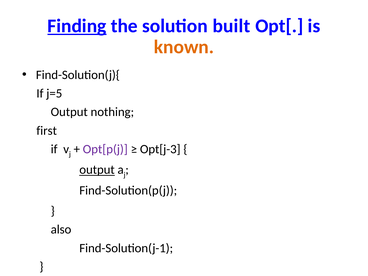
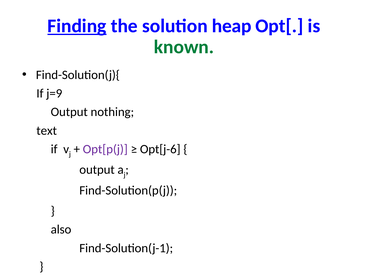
built: built -> heap
known colour: orange -> green
j=5: j=5 -> j=9
first: first -> text
Opt[j-3: Opt[j-3 -> Opt[j-6
output at (97, 170) underline: present -> none
